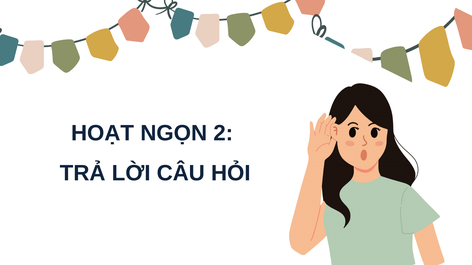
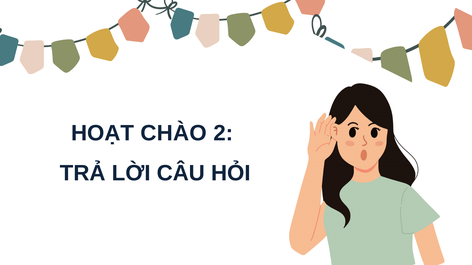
NGỌN: NGỌN -> CHÀO
